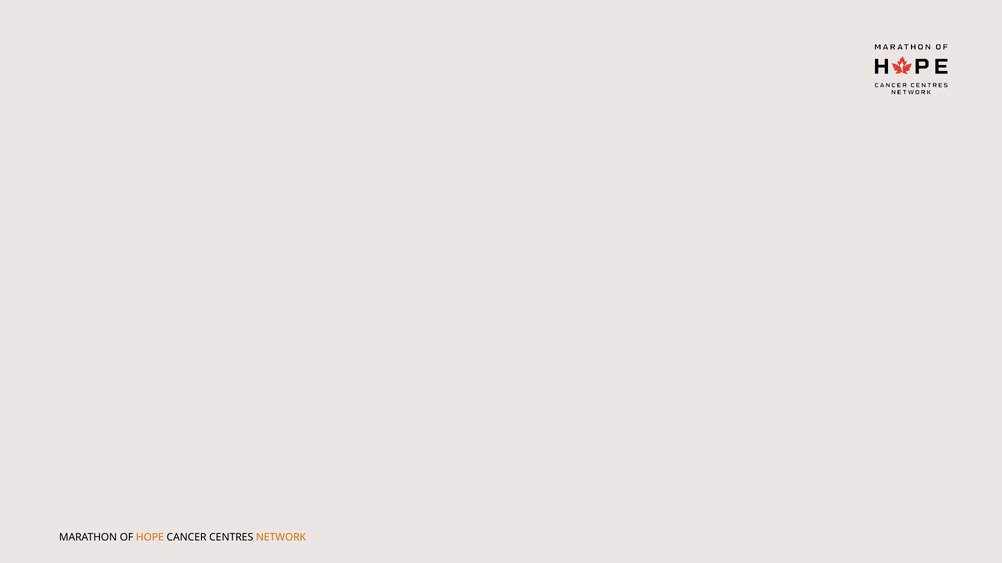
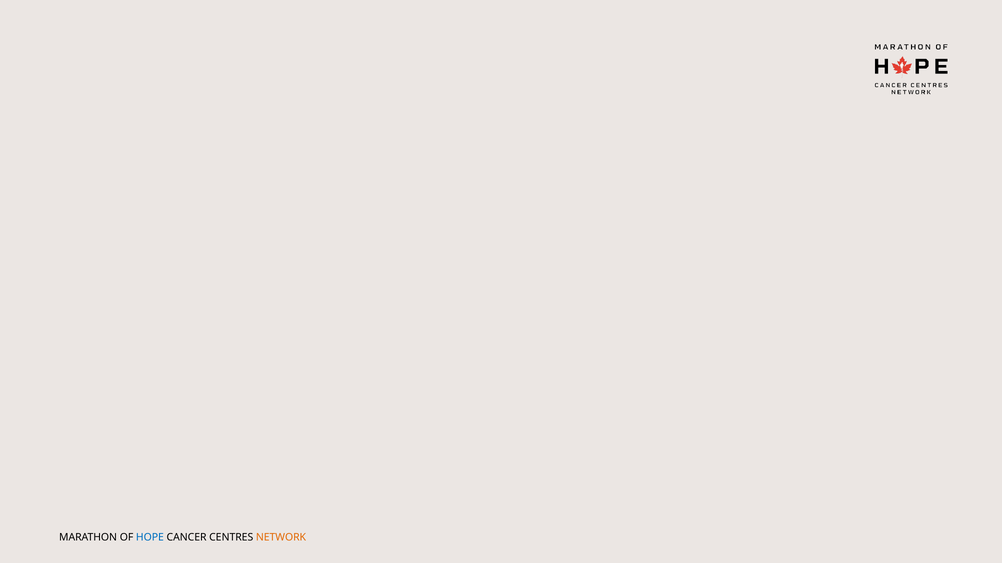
HOPE colour: orange -> blue
